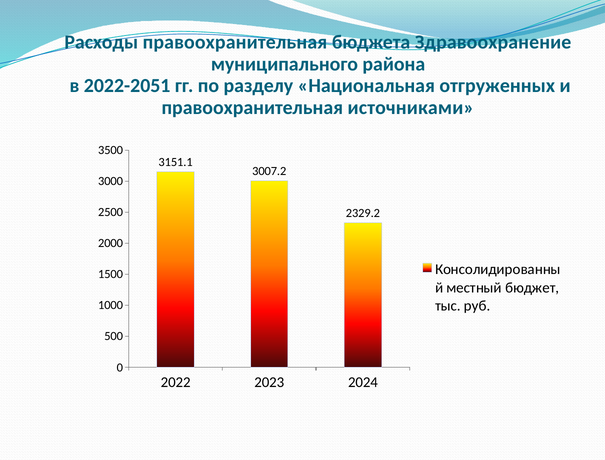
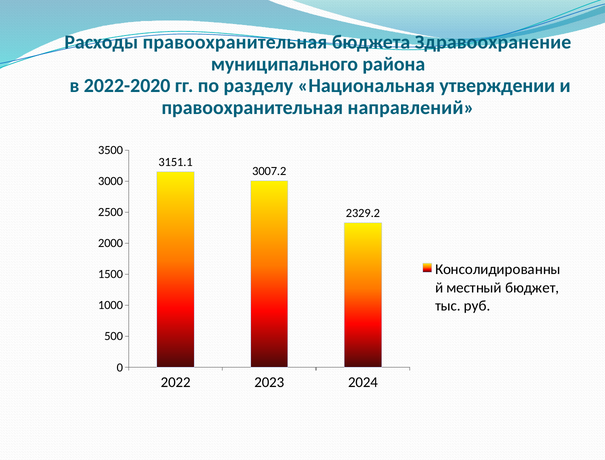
2022-2051: 2022-2051 -> 2022-2020
отгруженных: отгруженных -> утверждении
источниками: источниками -> направлений
